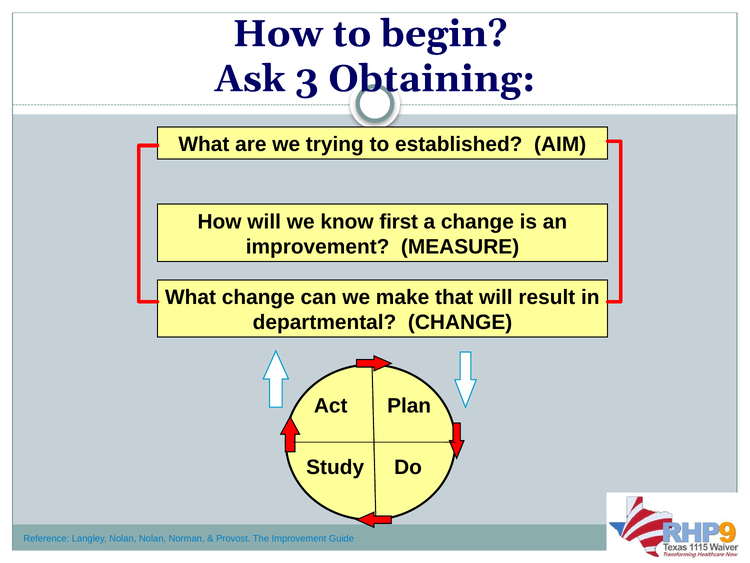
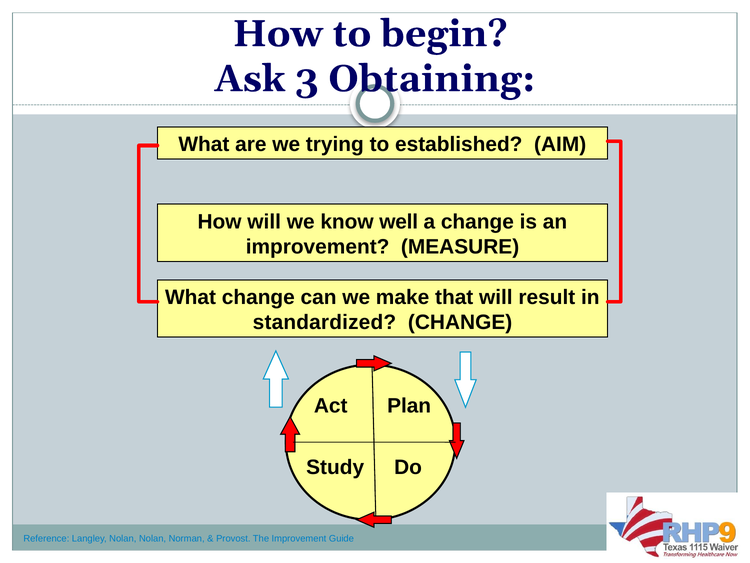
first: first -> well
departmental: departmental -> standardized
